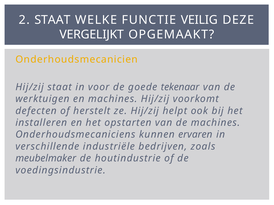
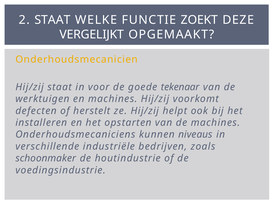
VEILIG: VEILIG -> ZOEKT
ervaren: ervaren -> niveaus
meubelmaker: meubelmaker -> schoonmaker
